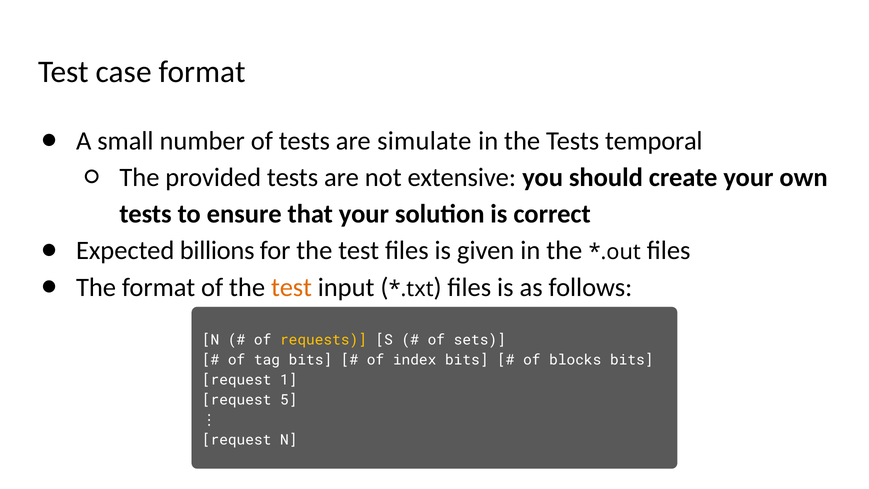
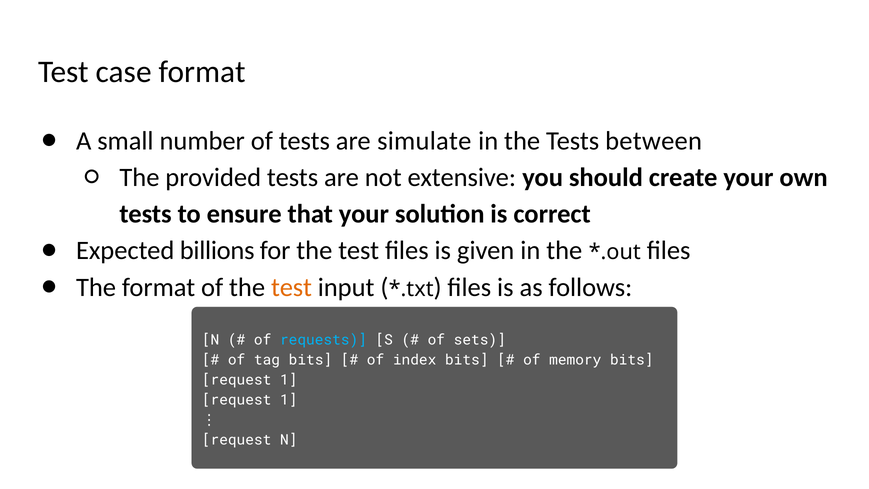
temporal: temporal -> between
requests colour: yellow -> light blue
blocks: blocks -> memory
5 at (289, 400): 5 -> 1
